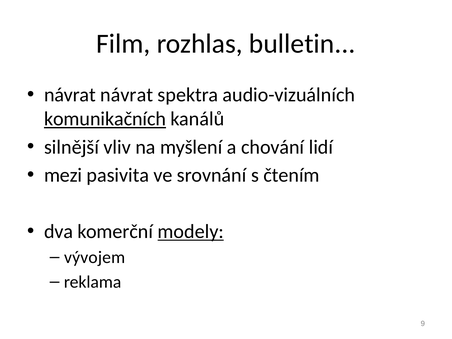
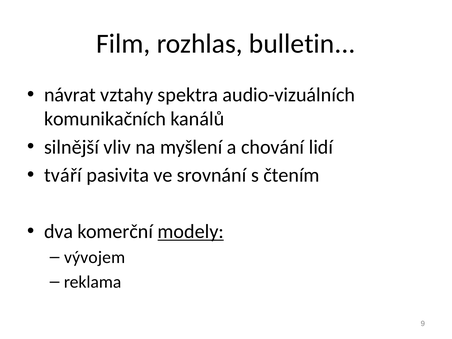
návrat návrat: návrat -> vztahy
komunikačních underline: present -> none
mezi: mezi -> tváří
